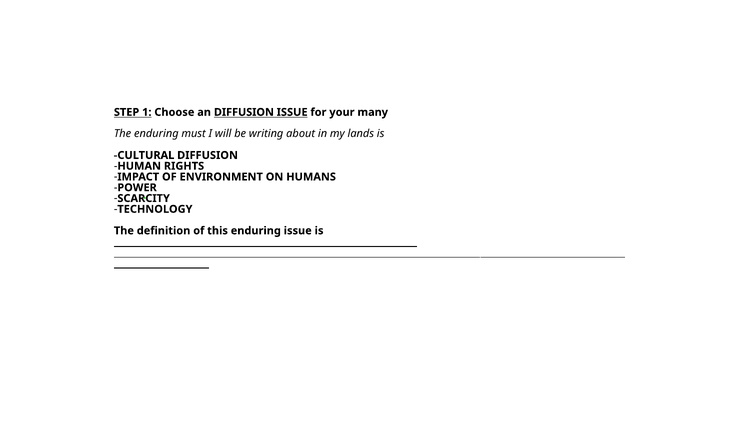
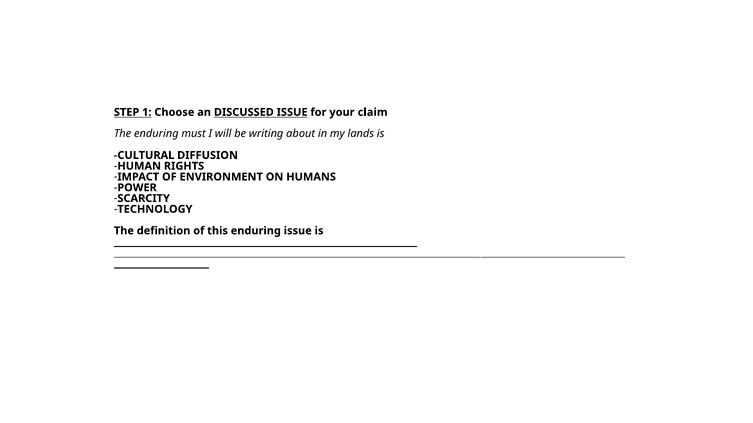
an DIFFUSION: DIFFUSION -> DISCUSSED
many: many -> claim
